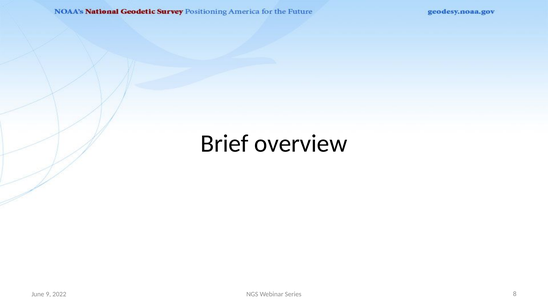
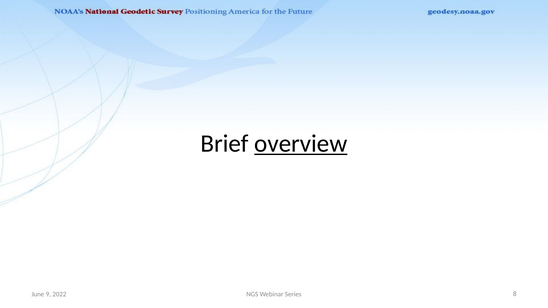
overview underline: none -> present
